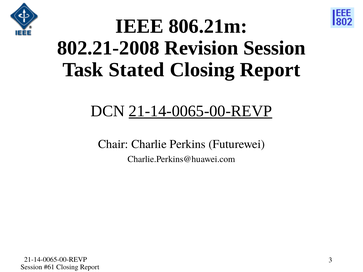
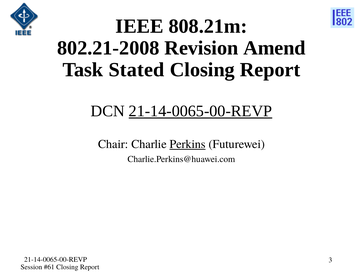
806.21m: 806.21m -> 808.21m
Revision Session: Session -> Amend
Perkins underline: none -> present
